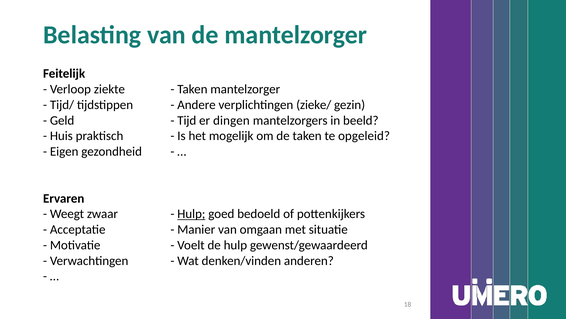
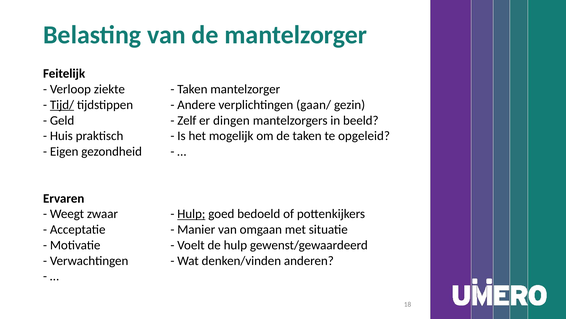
Tijd/ underline: none -> present
zieke/: zieke/ -> gaan/
Tijd: Tijd -> Zelf
